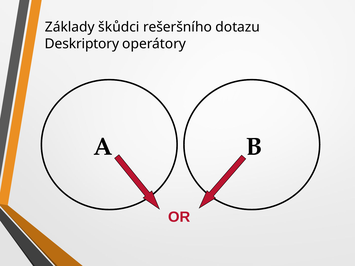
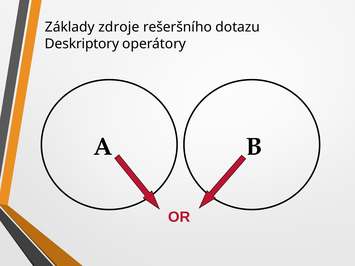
škůdci: škůdci -> zdroje
